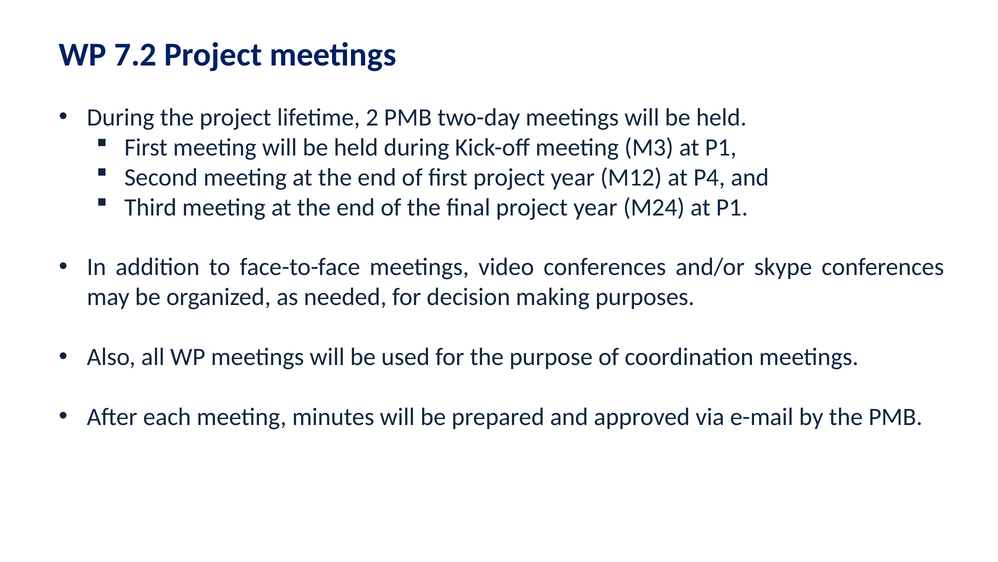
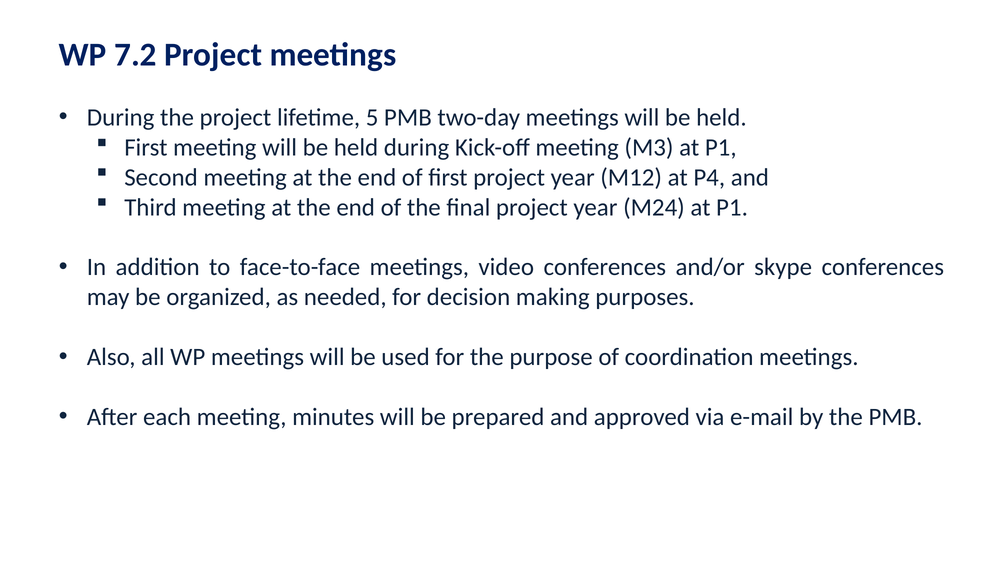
2: 2 -> 5
